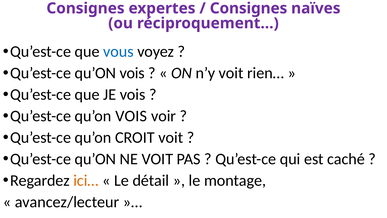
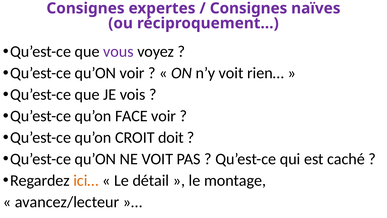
vous colour: blue -> purple
vois at (132, 73): vois -> voir
VOIS at (131, 116): VOIS -> FACE
CROIT voit: voit -> doit
